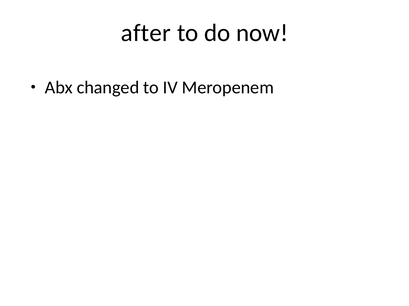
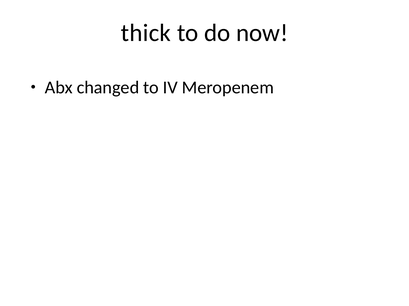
after: after -> thick
